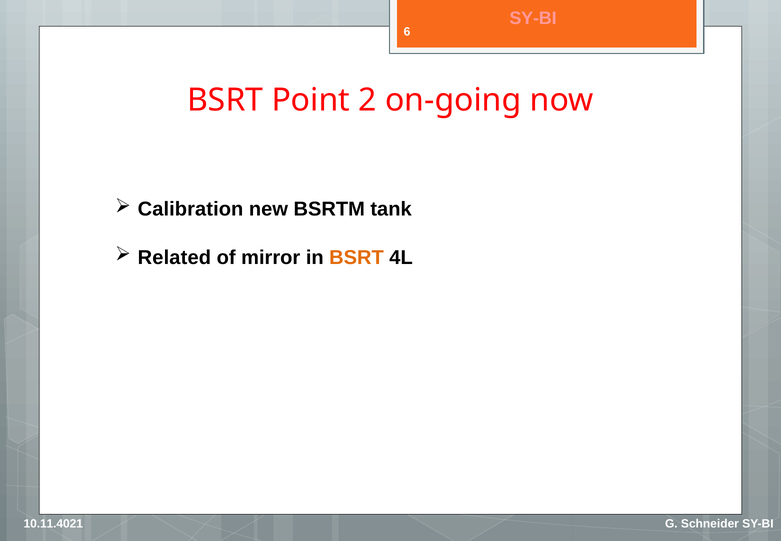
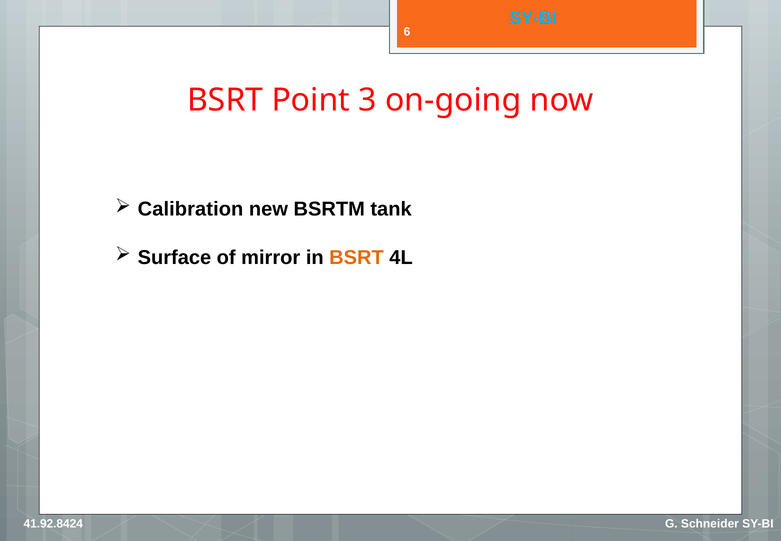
SY-BI at (533, 18) colour: pink -> light blue
2: 2 -> 3
Related: Related -> Surface
10.11.4021: 10.11.4021 -> 41.92.8424
